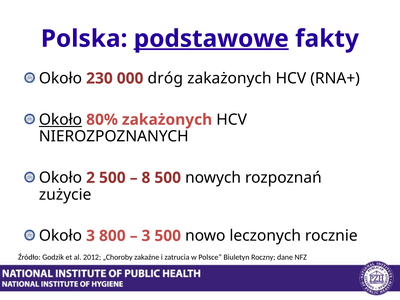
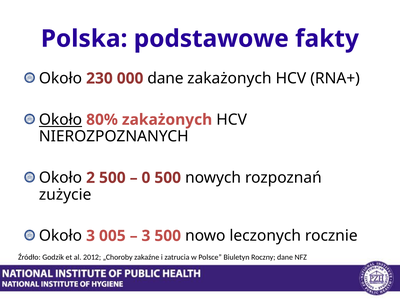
podstawowe underline: present -> none
000 dróg: dróg -> dane
8: 8 -> 0
800: 800 -> 005
